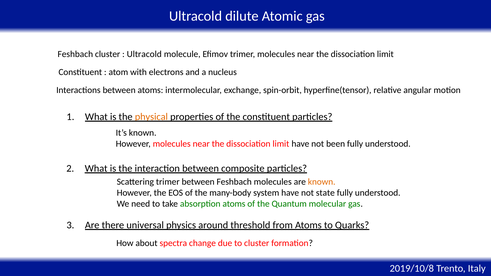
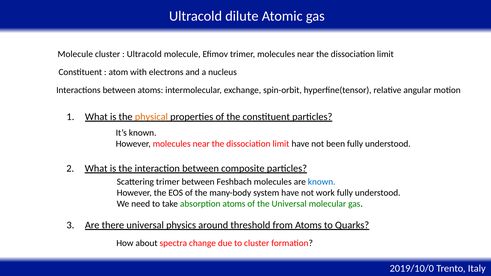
Feshbach at (75, 54): Feshbach -> Molecule
known at (322, 182) colour: orange -> blue
state: state -> work
the Quantum: Quantum -> Universal
2019/10/8: 2019/10/8 -> 2019/10/0
